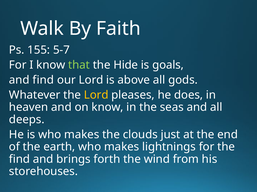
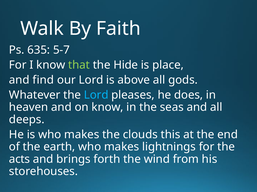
155: 155 -> 635
goals: goals -> place
Lord at (96, 95) colour: yellow -> light blue
just: just -> this
find at (19, 160): find -> acts
